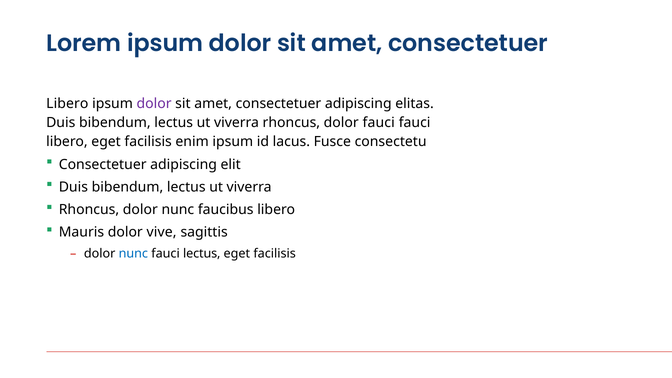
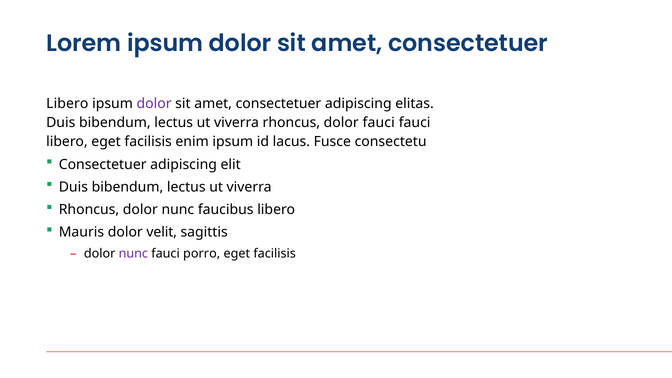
vive: vive -> velit
nunc at (133, 254) colour: blue -> purple
fauci lectus: lectus -> porro
